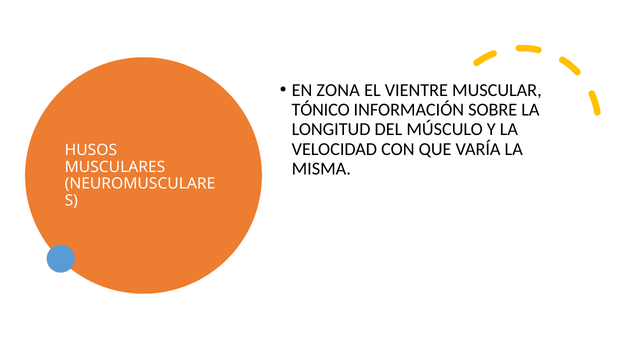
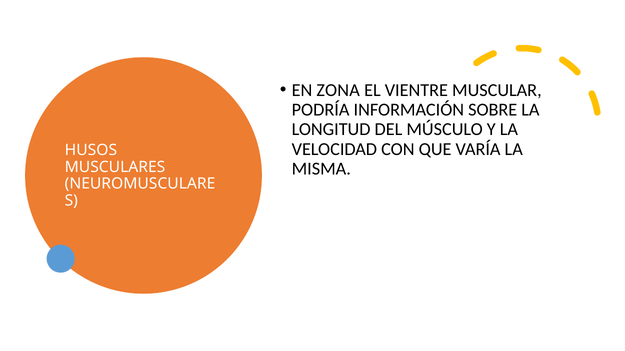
TÓNICO: TÓNICO -> PODRÍA
